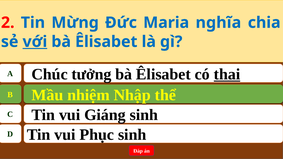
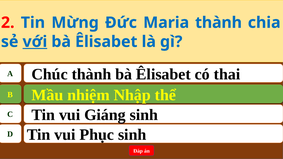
Maria nghĩa: nghĩa -> thành
Chúc tưởng: tưởng -> thành
thai underline: present -> none
